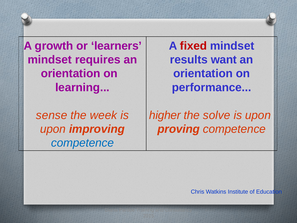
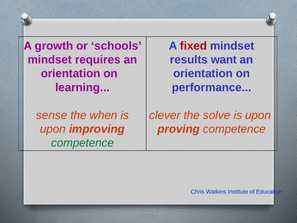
learners: learners -> schools
week: week -> when
higher: higher -> clever
competence at (82, 143) colour: blue -> green
